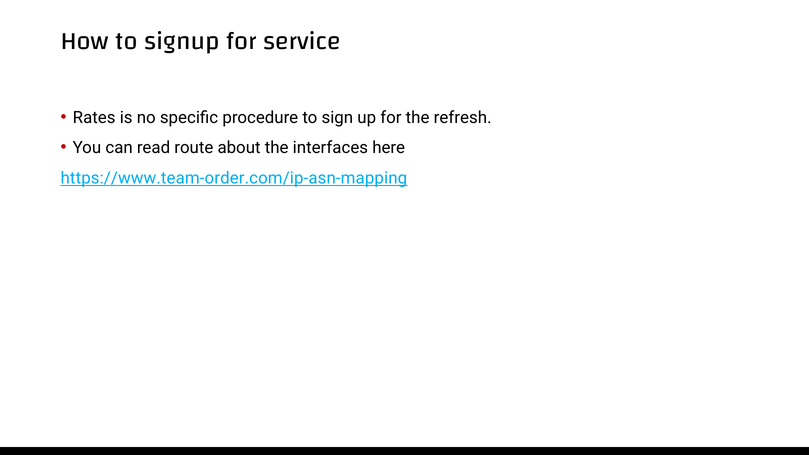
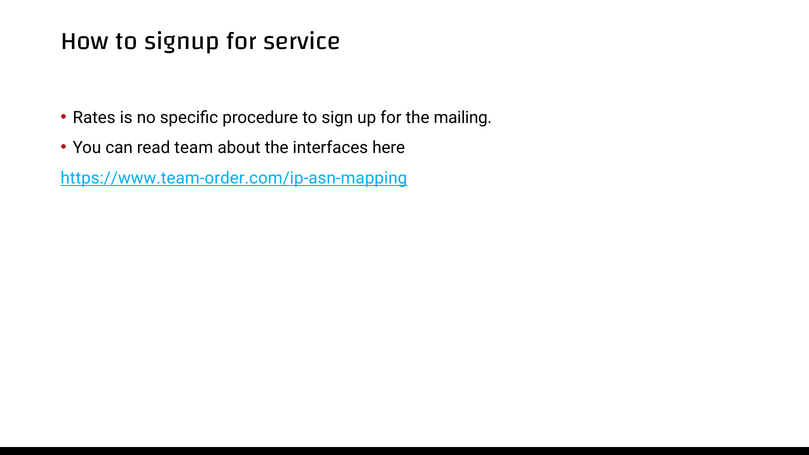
refresh: refresh -> mailing
route: route -> team
